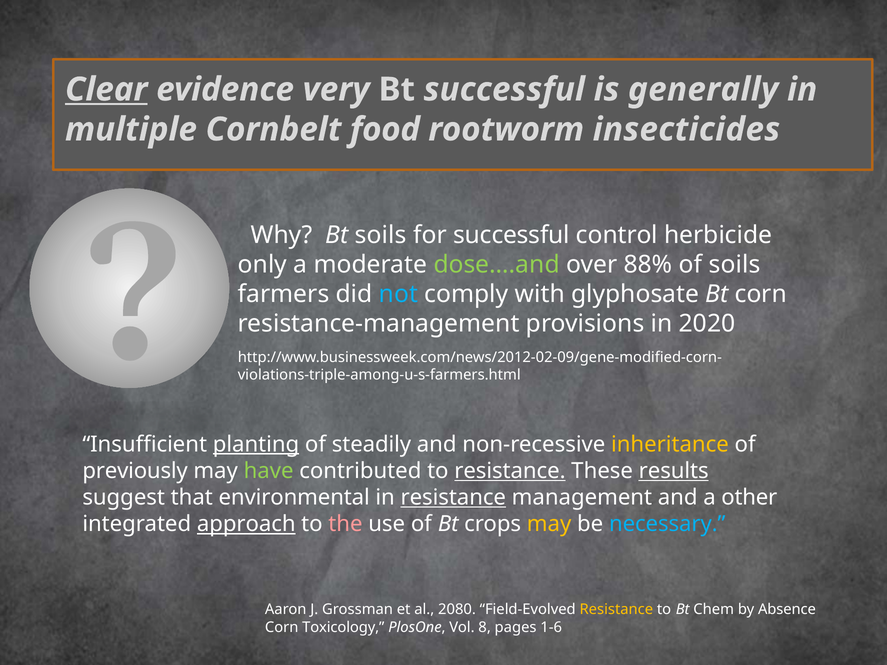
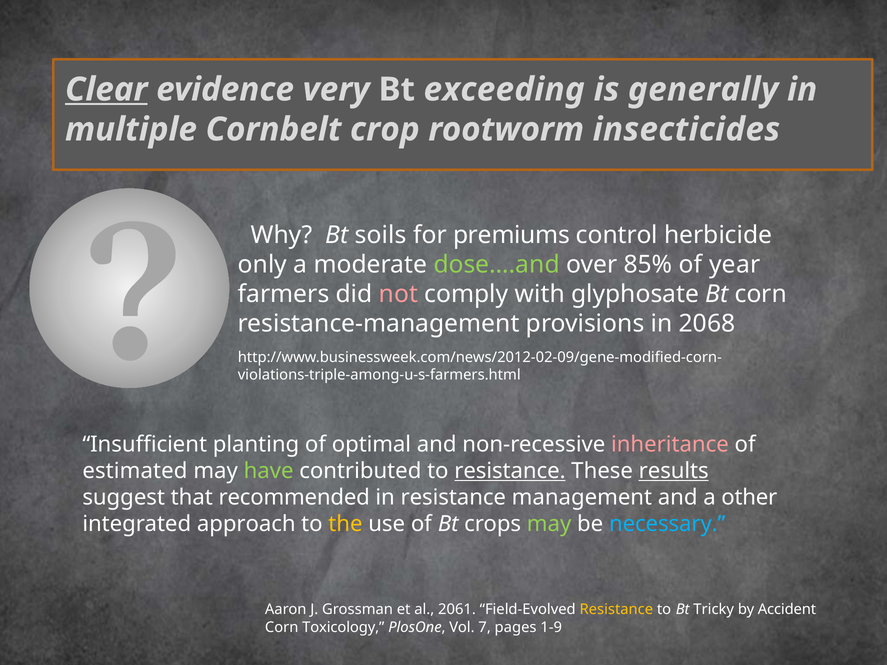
Bt successful: successful -> exceeding
food: food -> crop
for successful: successful -> premiums
88%: 88% -> 85%
of soils: soils -> year
not colour: light blue -> pink
2020: 2020 -> 2068
planting underline: present -> none
steadily: steadily -> optimal
inheritance colour: yellow -> pink
previously: previously -> estimated
environmental: environmental -> recommended
resistance at (453, 498) underline: present -> none
approach underline: present -> none
the colour: pink -> yellow
may at (549, 524) colour: yellow -> light green
2080: 2080 -> 2061
Chem: Chem -> Tricky
Absence: Absence -> Accident
8: 8 -> 7
1-6: 1-6 -> 1-9
